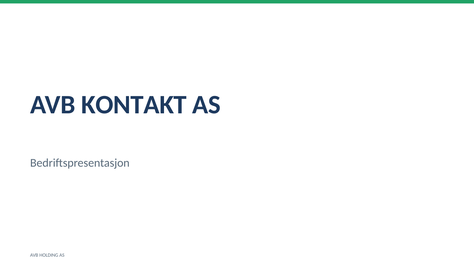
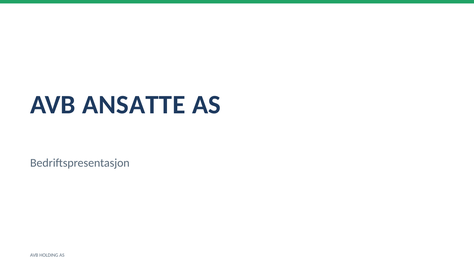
KONTAKT: KONTAKT -> ANSATTE
